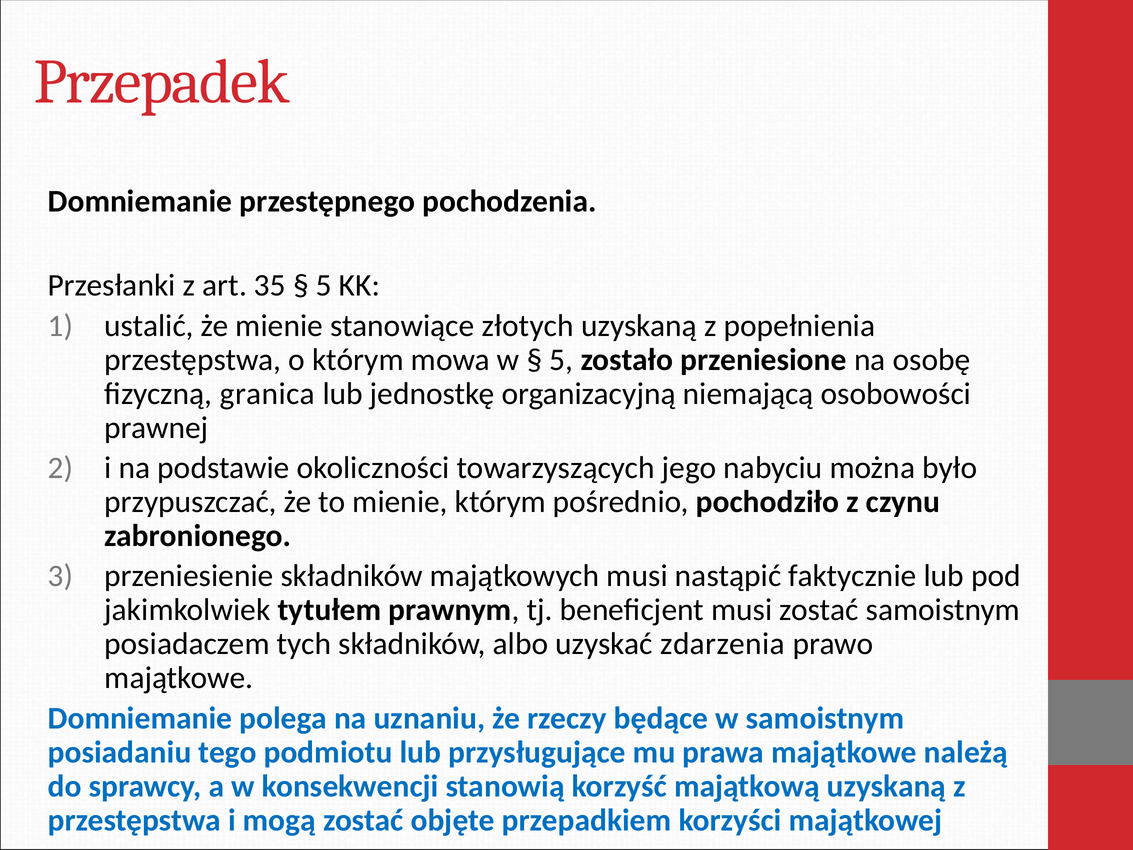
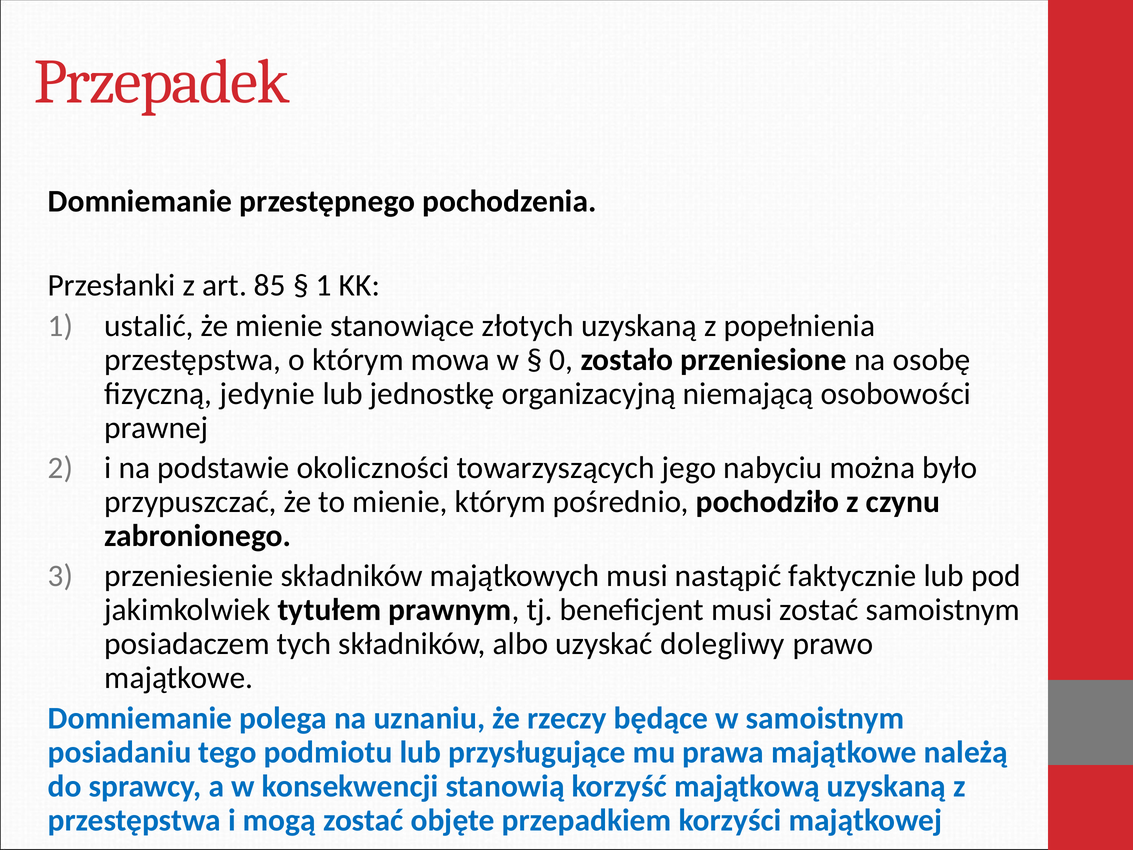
35: 35 -> 85
5 at (324, 285): 5 -> 1
5 at (561, 360): 5 -> 0
granica: granica -> jedynie
zdarzenia: zdarzenia -> dolegliwy
